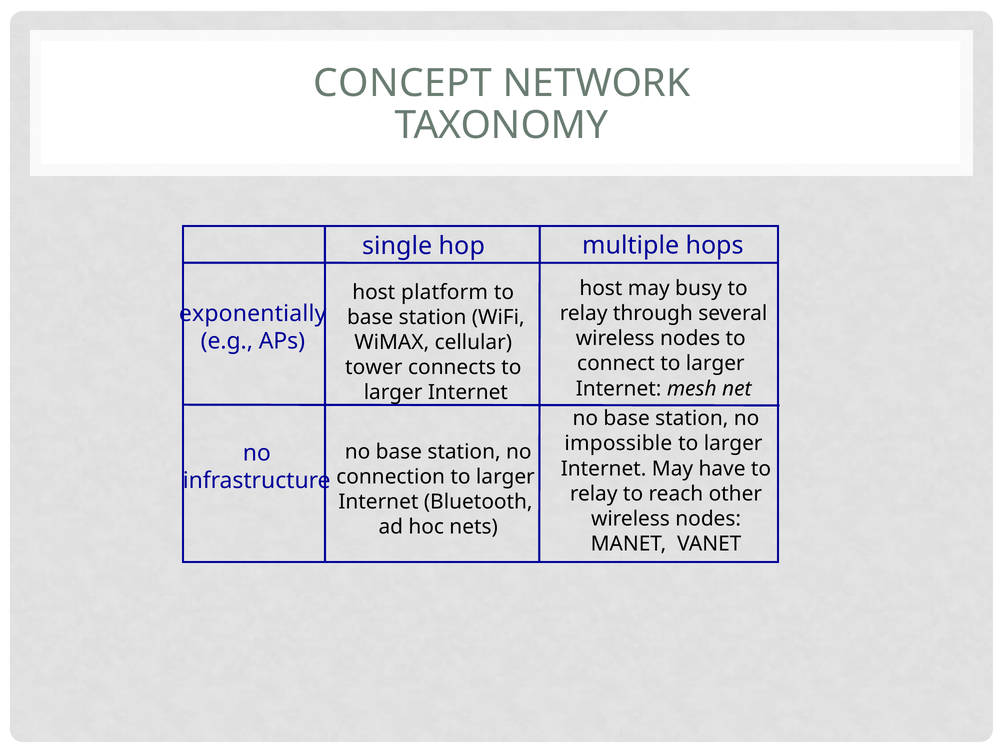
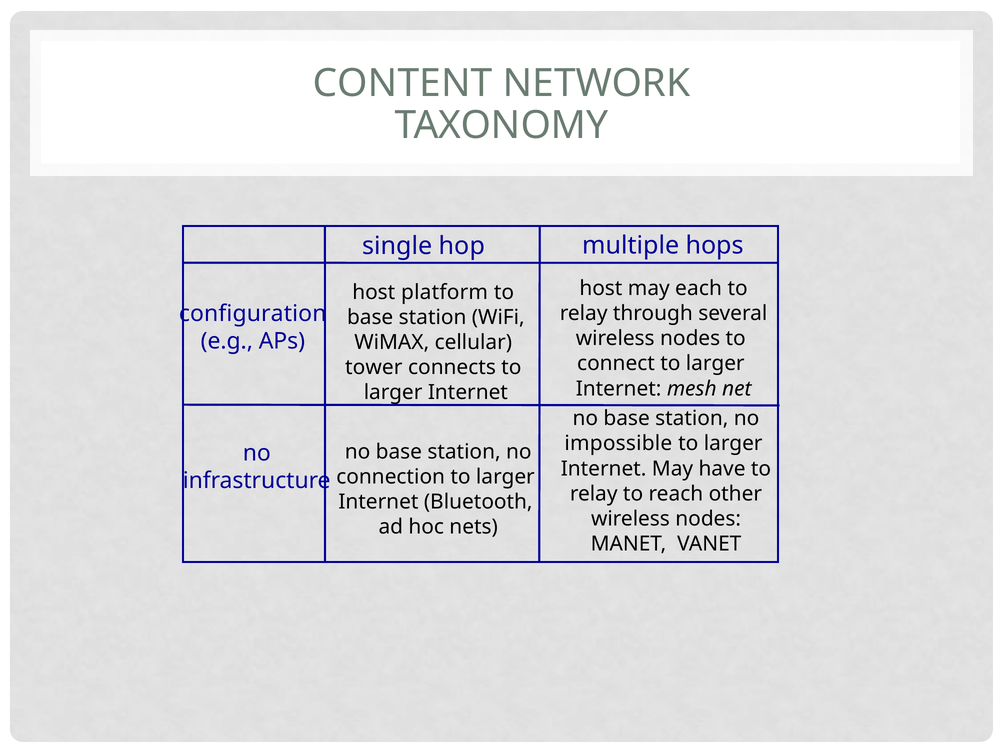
CONCEPT: CONCEPT -> CONTENT
busy: busy -> each
exponentially: exponentially -> configuration
